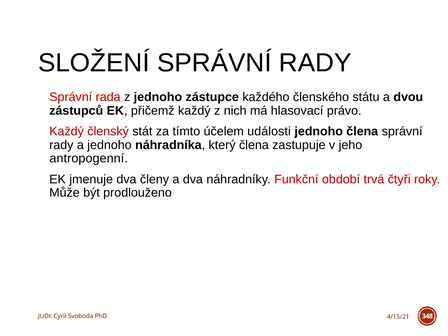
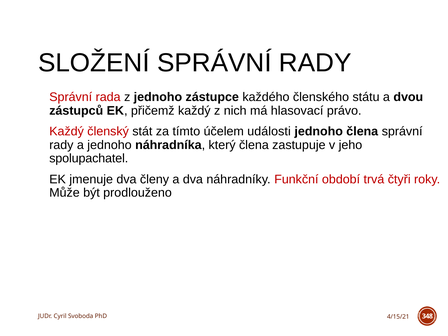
antropogenní: antropogenní -> spolupachatel
